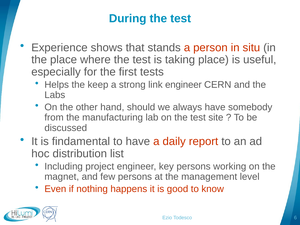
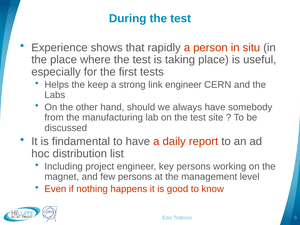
stands: stands -> rapidly
